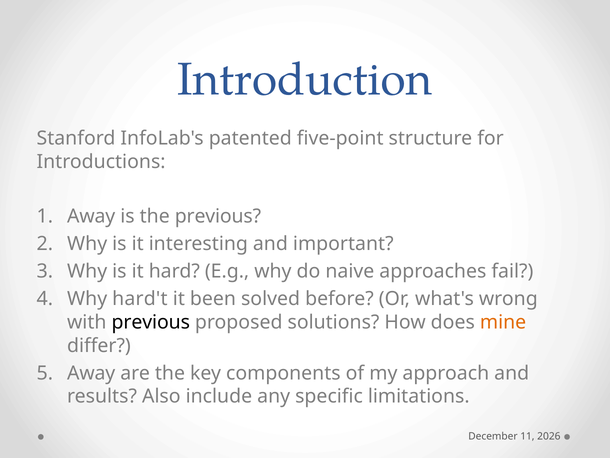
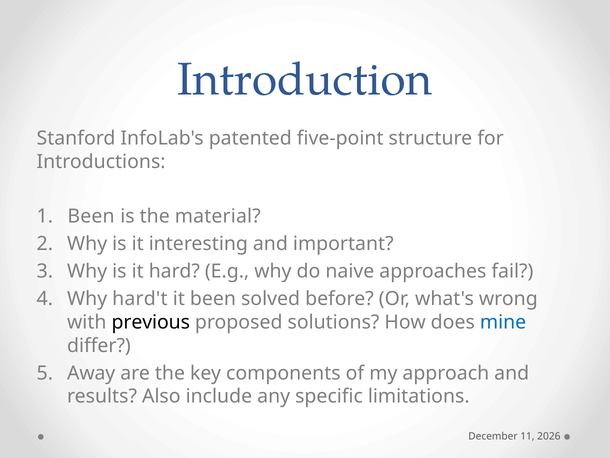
Away at (91, 216): Away -> Been
the previous: previous -> material
mine colour: orange -> blue
